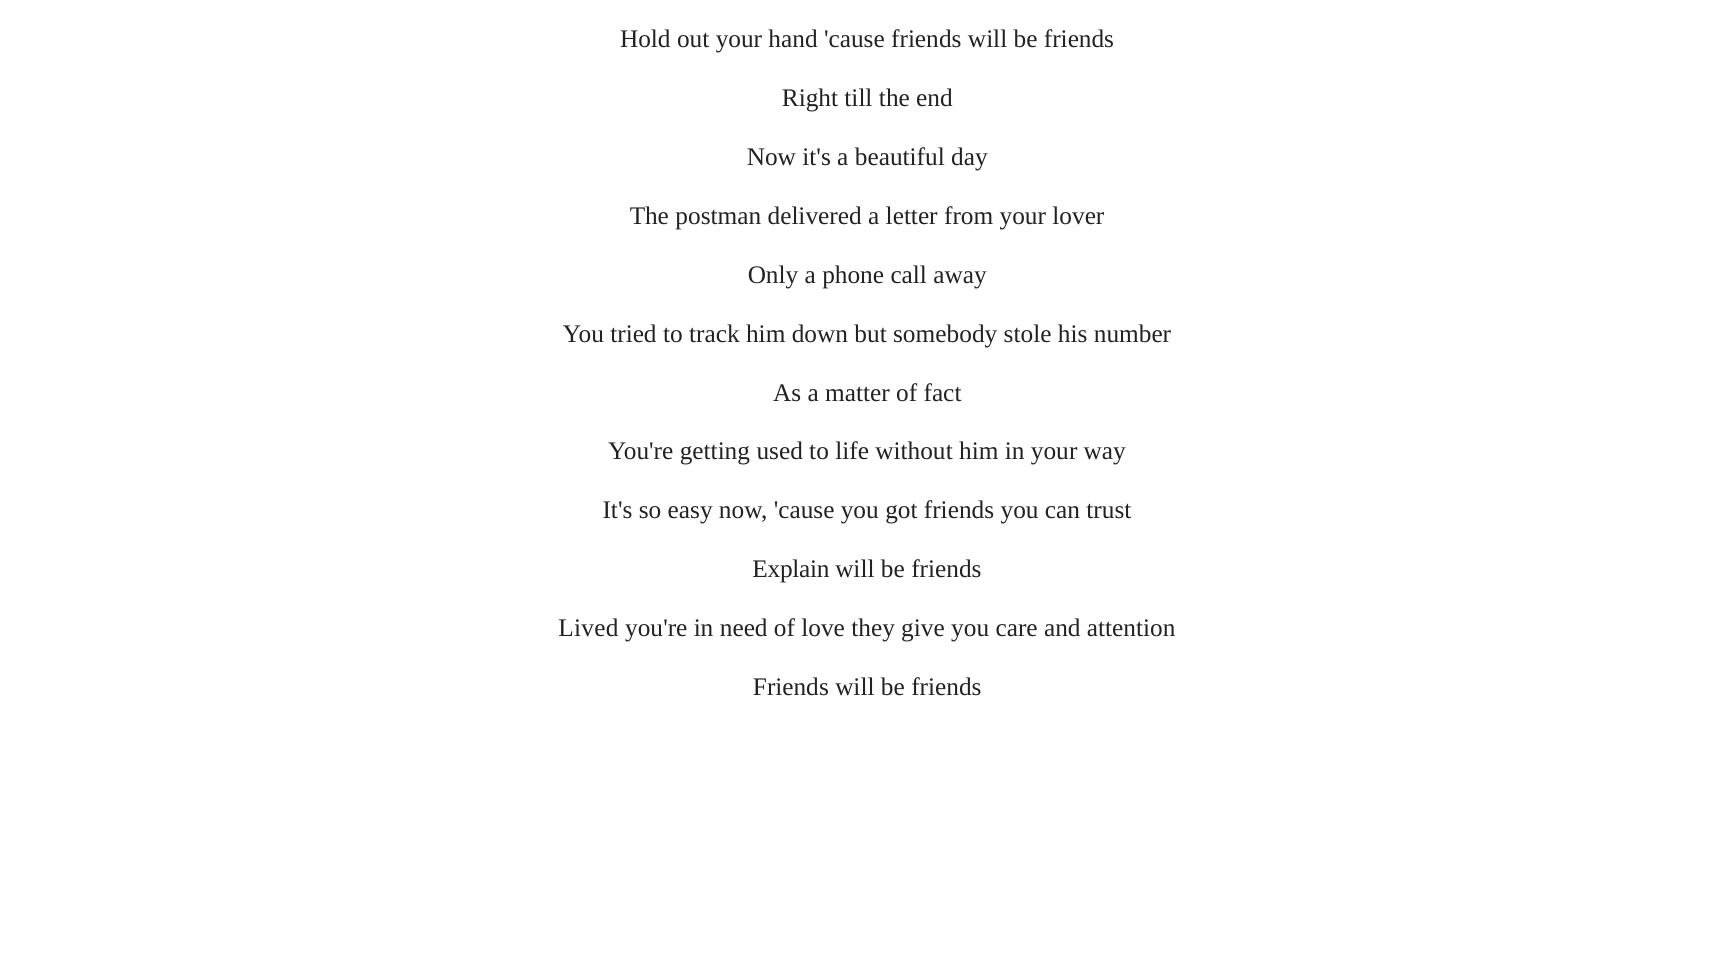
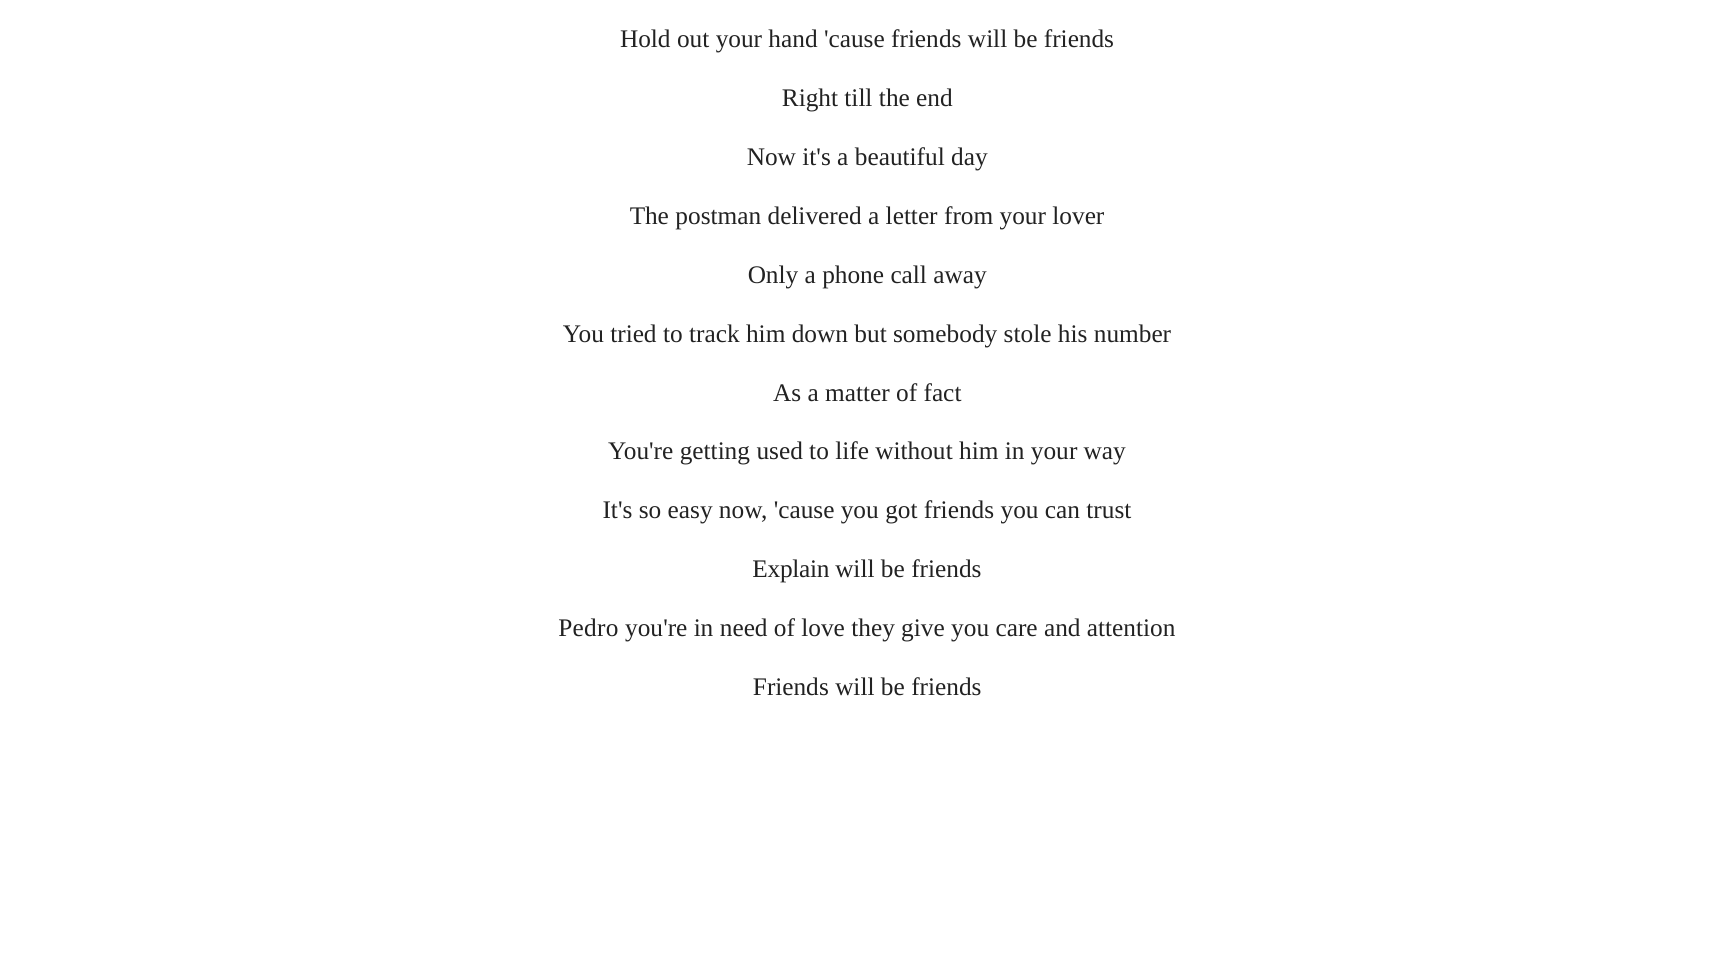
Lived: Lived -> Pedro
